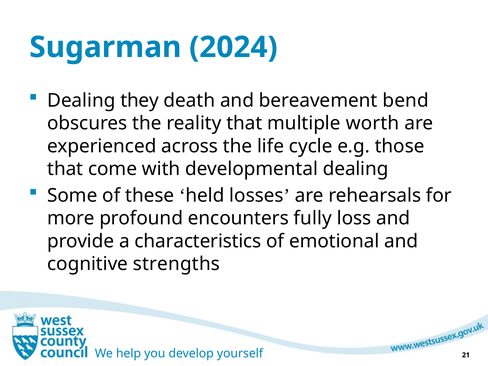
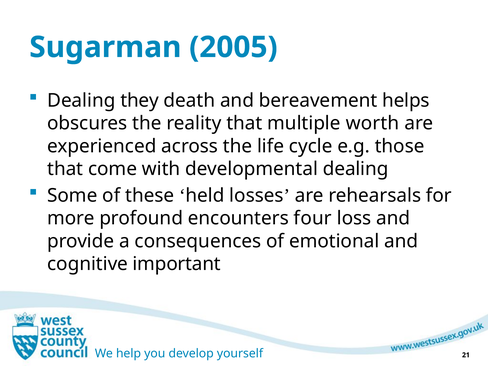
2024: 2024 -> 2005
bend: bend -> helps
fully: fully -> four
characteristics: characteristics -> consequences
strengths: strengths -> important
